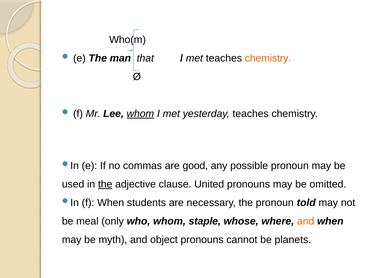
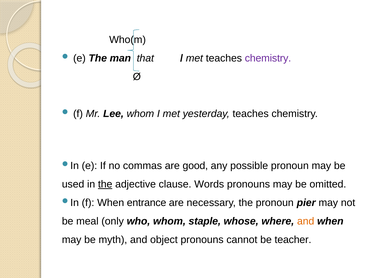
chemistry at (268, 58) colour: orange -> purple
whom at (140, 114) underline: present -> none
United: United -> Words
students: students -> entrance
told: told -> pier
planets: planets -> teacher
